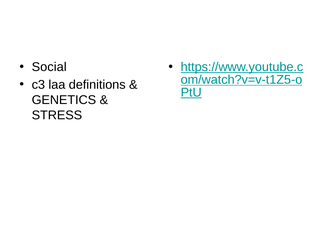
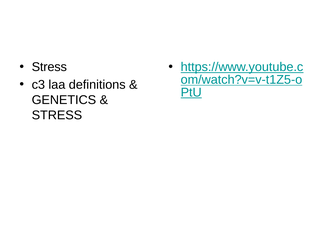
Social at (49, 67): Social -> Stress
